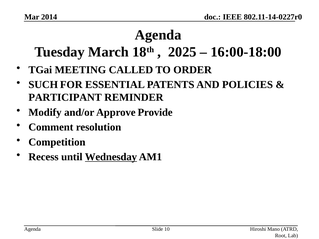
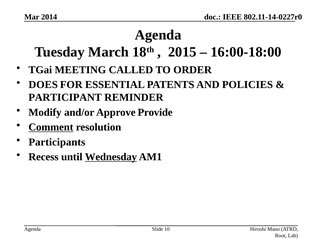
2025: 2025 -> 2015
SUCH: SUCH -> DOES
Comment underline: none -> present
Competition: Competition -> Participants
